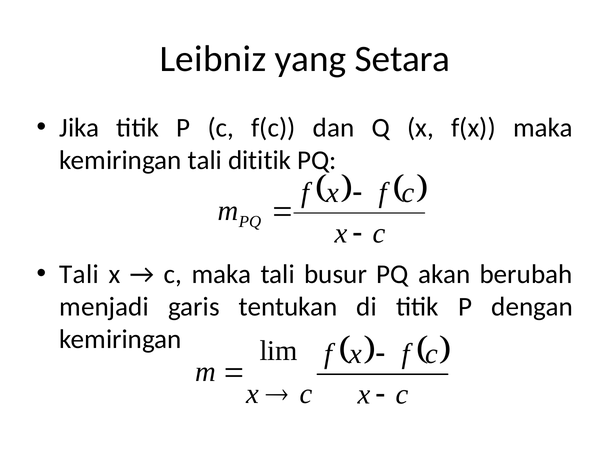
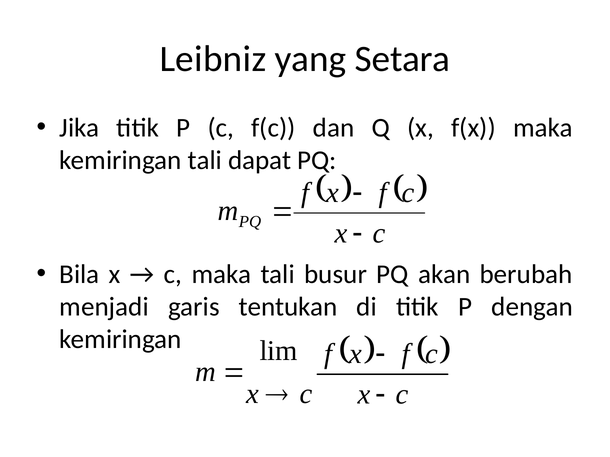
dititik: dititik -> dapat
Tali at (79, 274): Tali -> Bila
